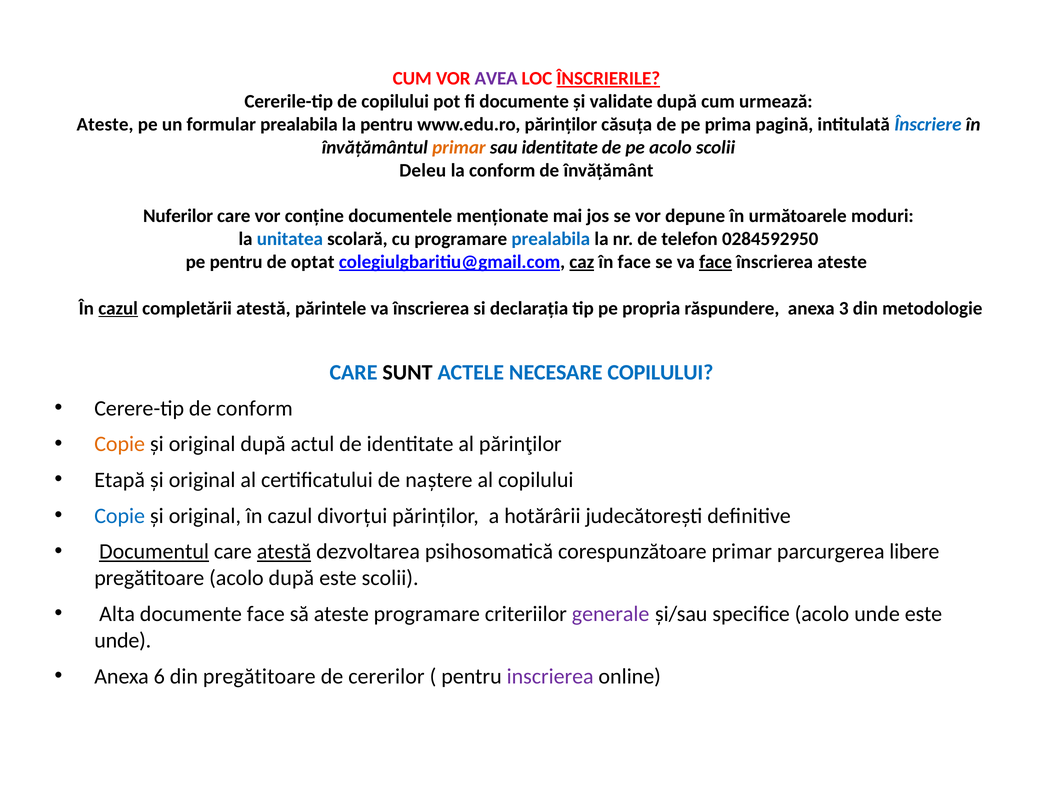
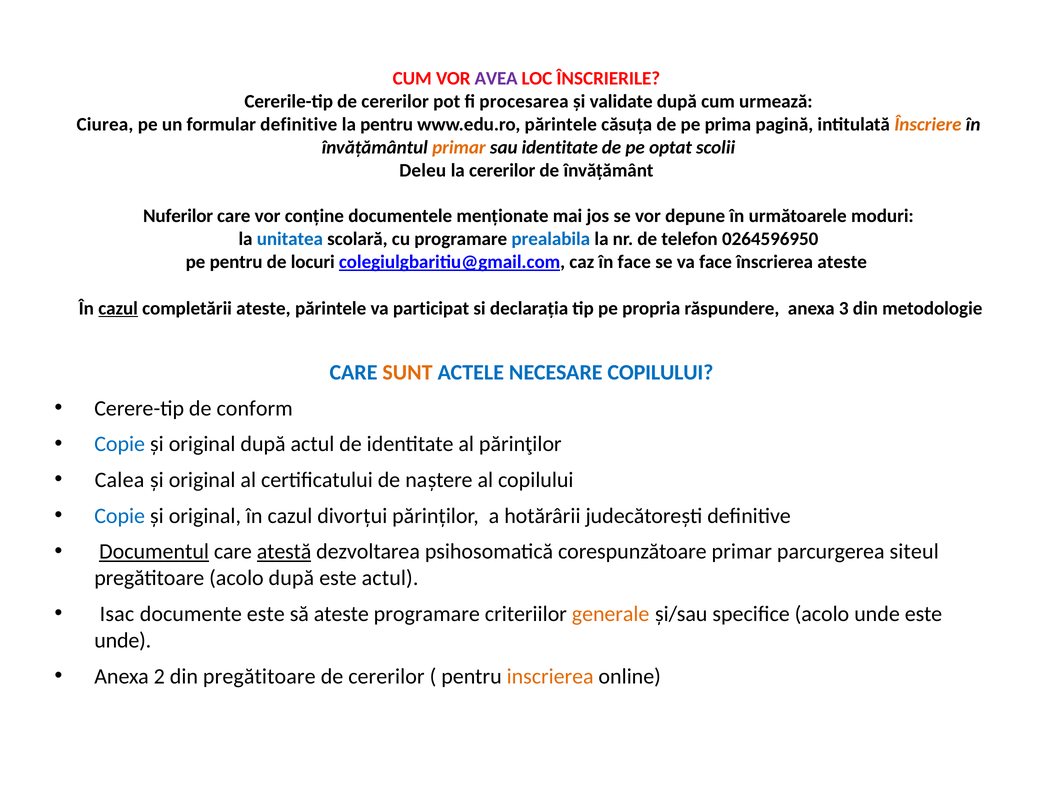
ÎNSCRIERILE underline: present -> none
Cererile-tip de copilului: copilului -> cererilor
fi documente: documente -> procesarea
Ateste at (105, 124): Ateste -> Ciurea
formular prealabila: prealabila -> definitive
www.edu.ro părinţilor: părinţilor -> părintele
Înscriere colour: blue -> orange
pe acolo: acolo -> optat
la conform: conform -> cererilor
0284592950: 0284592950 -> 0264596950
optat: optat -> locuri
caz underline: present -> none
face at (716, 262) underline: present -> none
completării atestă: atestă -> ateste
va înscrierea: înscrierea -> participat
SUNT colour: black -> orange
Copie at (120, 444) colour: orange -> blue
Etapă: Etapă -> Calea
libere: libere -> siteul
este scolii: scolii -> actul
Alta: Alta -> Isac
documente face: face -> este
generale colour: purple -> orange
6: 6 -> 2
inscrierea colour: purple -> orange
